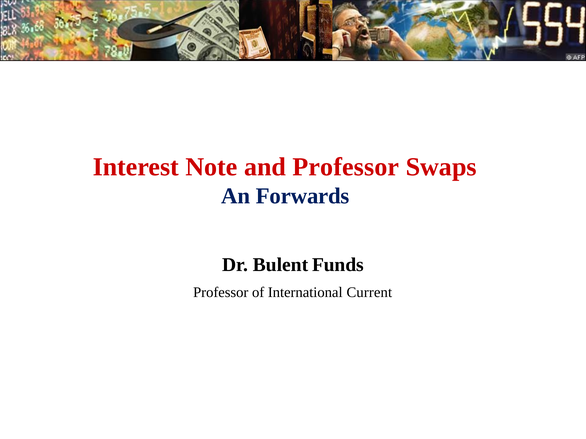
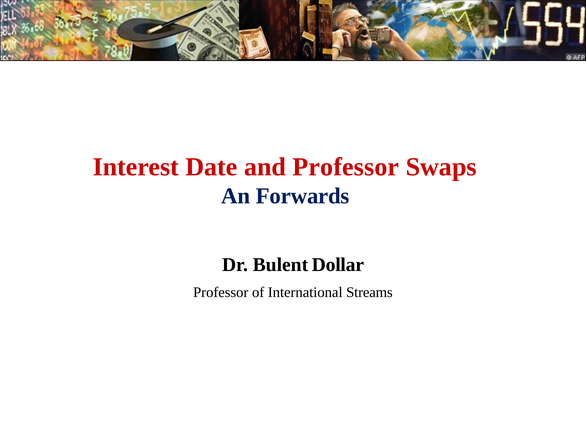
Note: Note -> Date
Funds: Funds -> Dollar
Current: Current -> Streams
